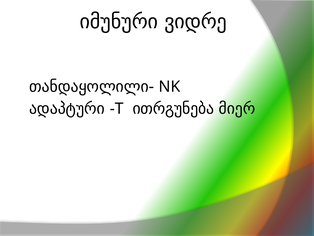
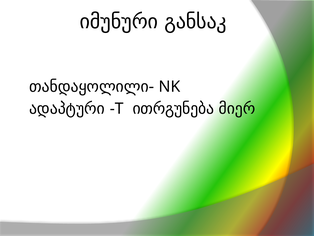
ვიდრე: ვიდრე -> განსაკ
